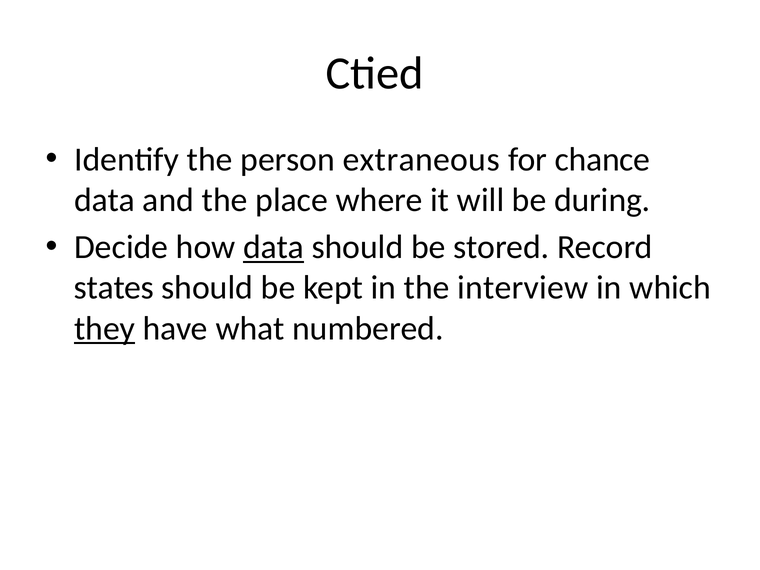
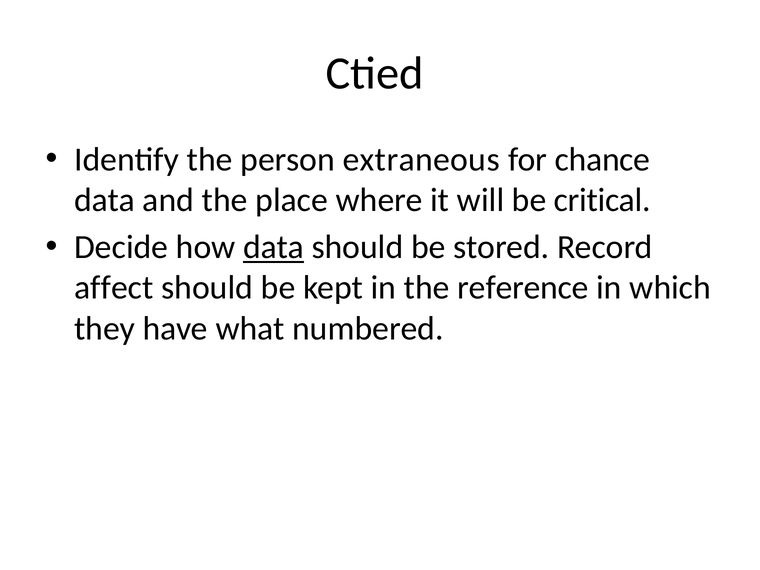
during: during -> critical
states: states -> affect
interview: interview -> reference
they underline: present -> none
